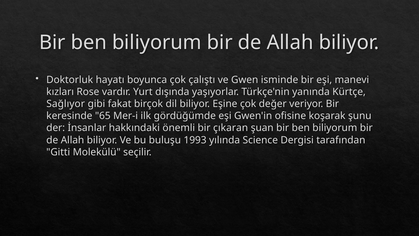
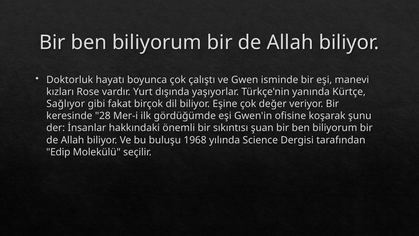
65: 65 -> 28
çıkaran: çıkaran -> sıkıntısı
1993: 1993 -> 1968
Gitti: Gitti -> Edip
